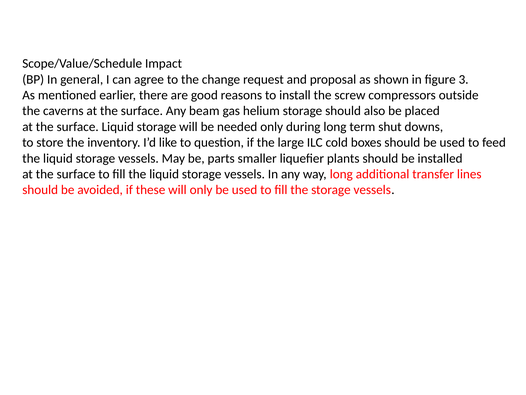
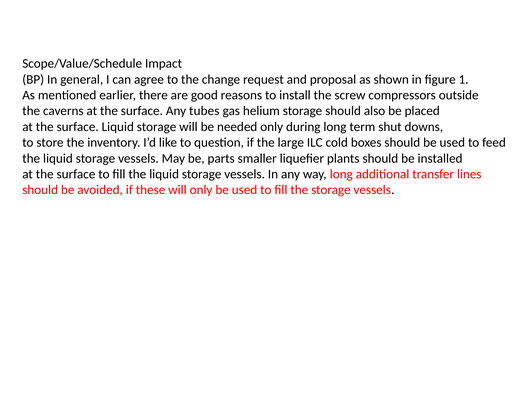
3: 3 -> 1
beam: beam -> tubes
